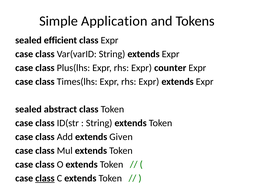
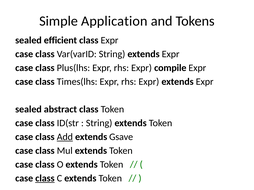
counter: counter -> compile
Add underline: none -> present
Given: Given -> Gsave
